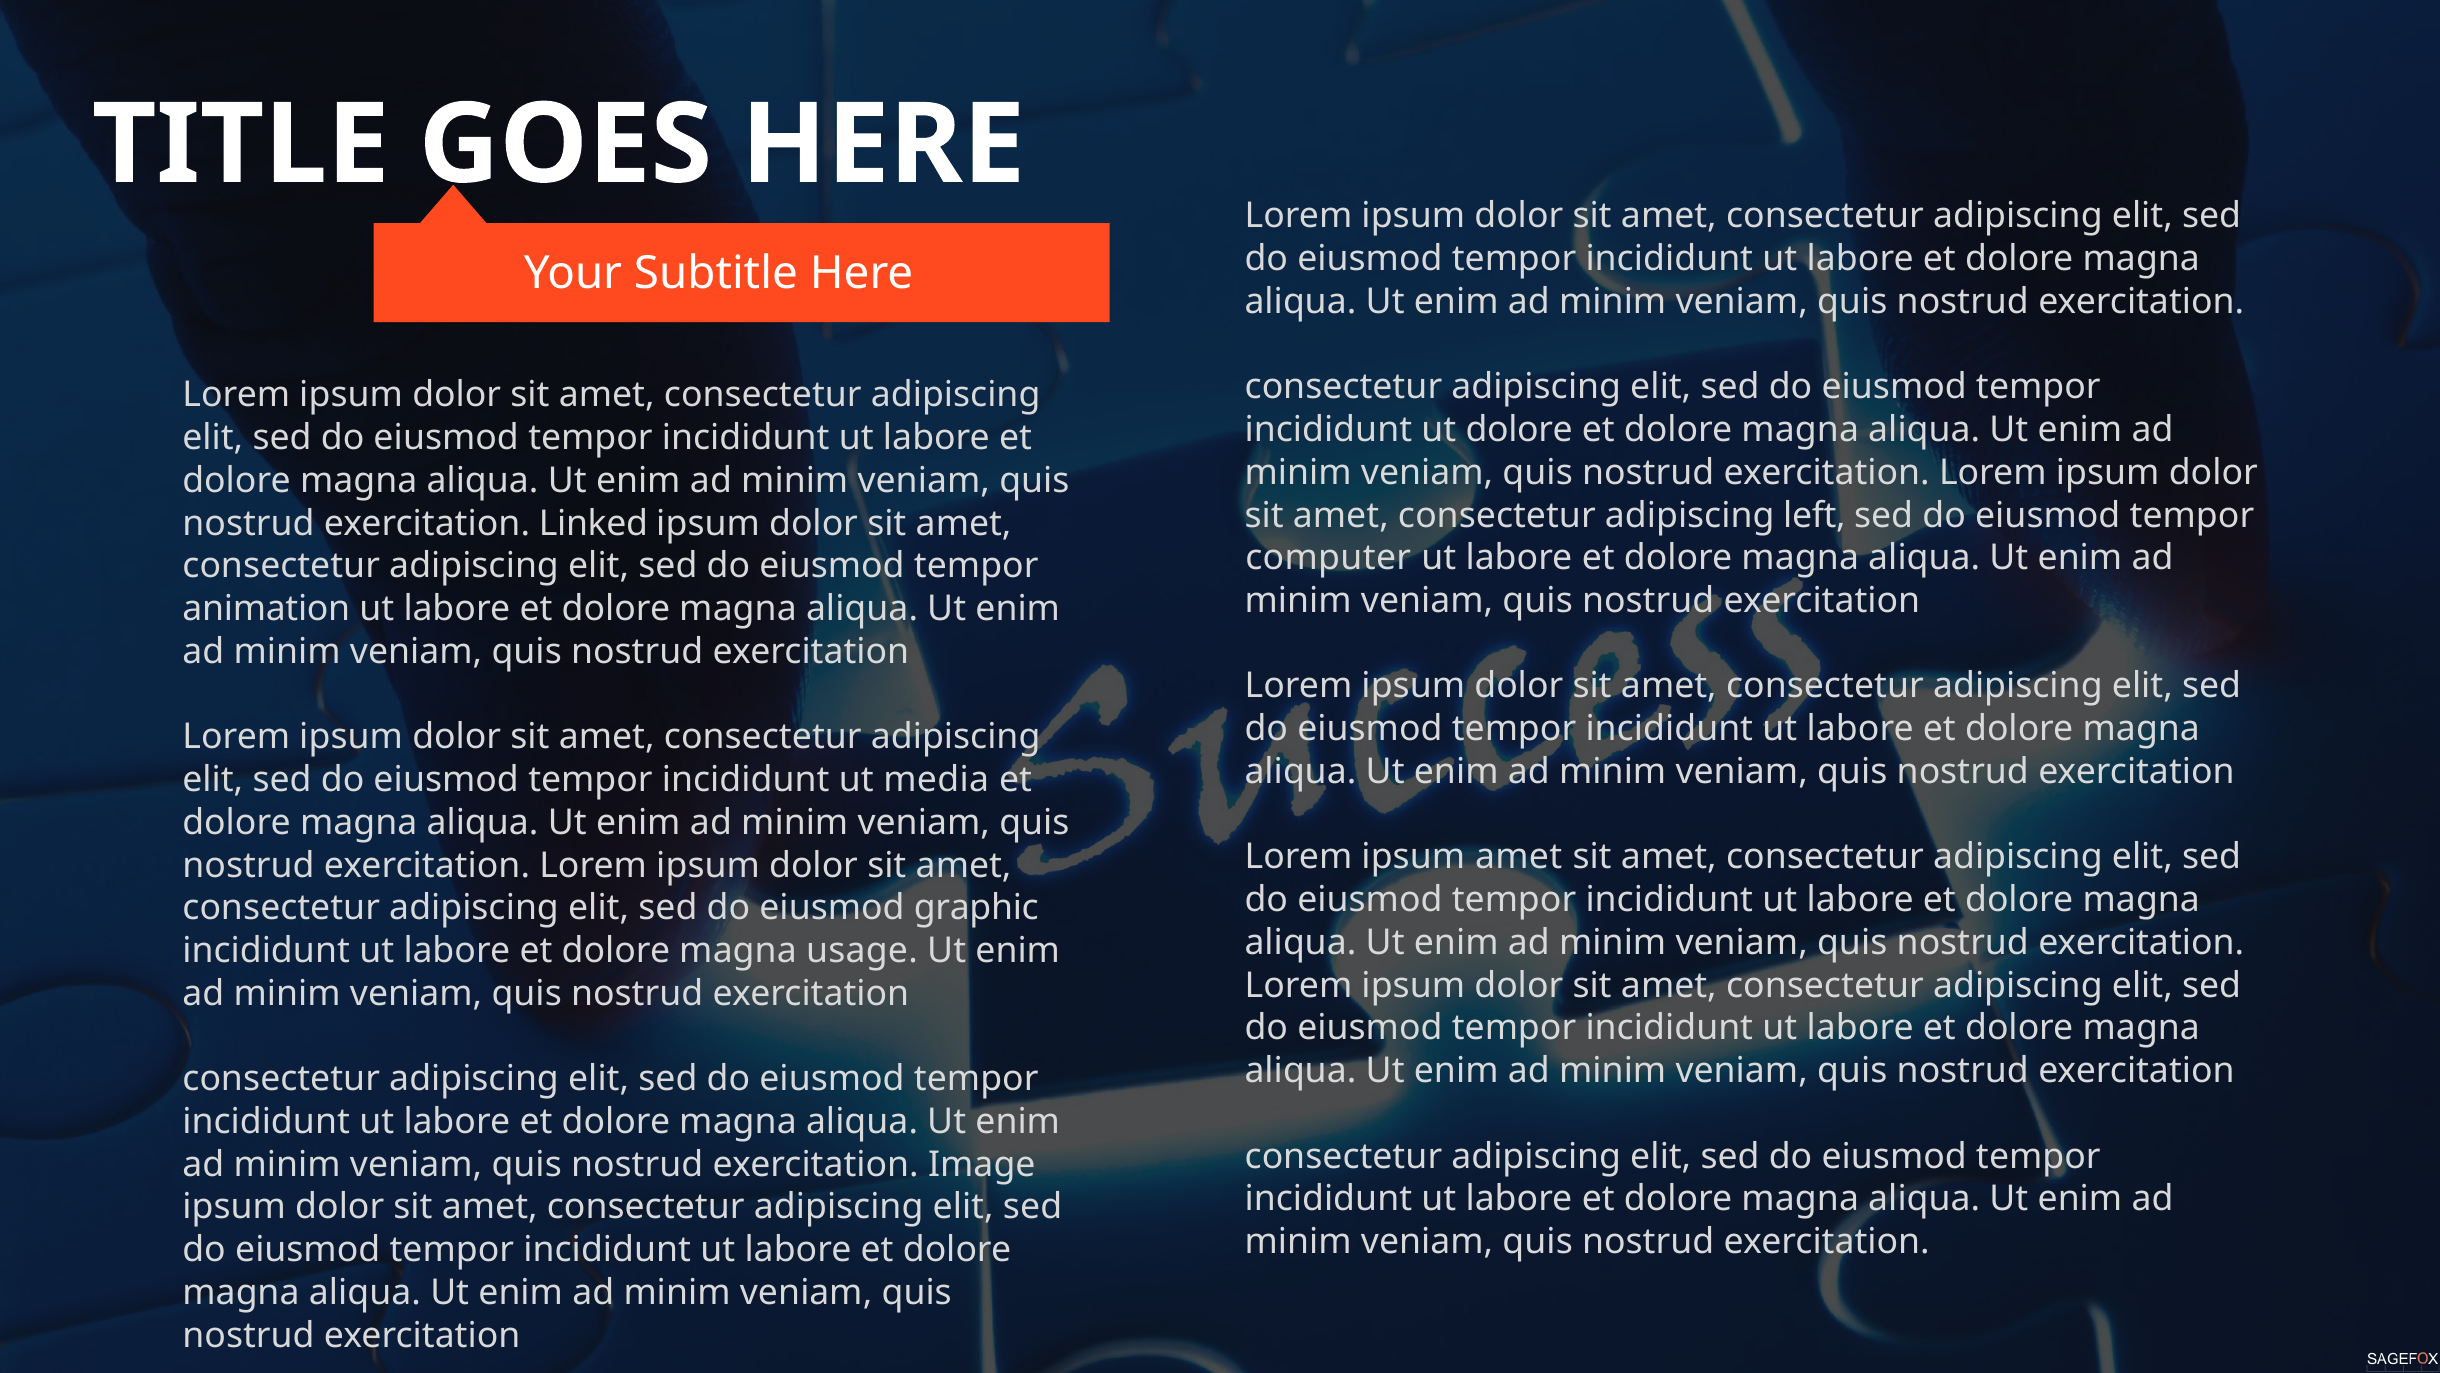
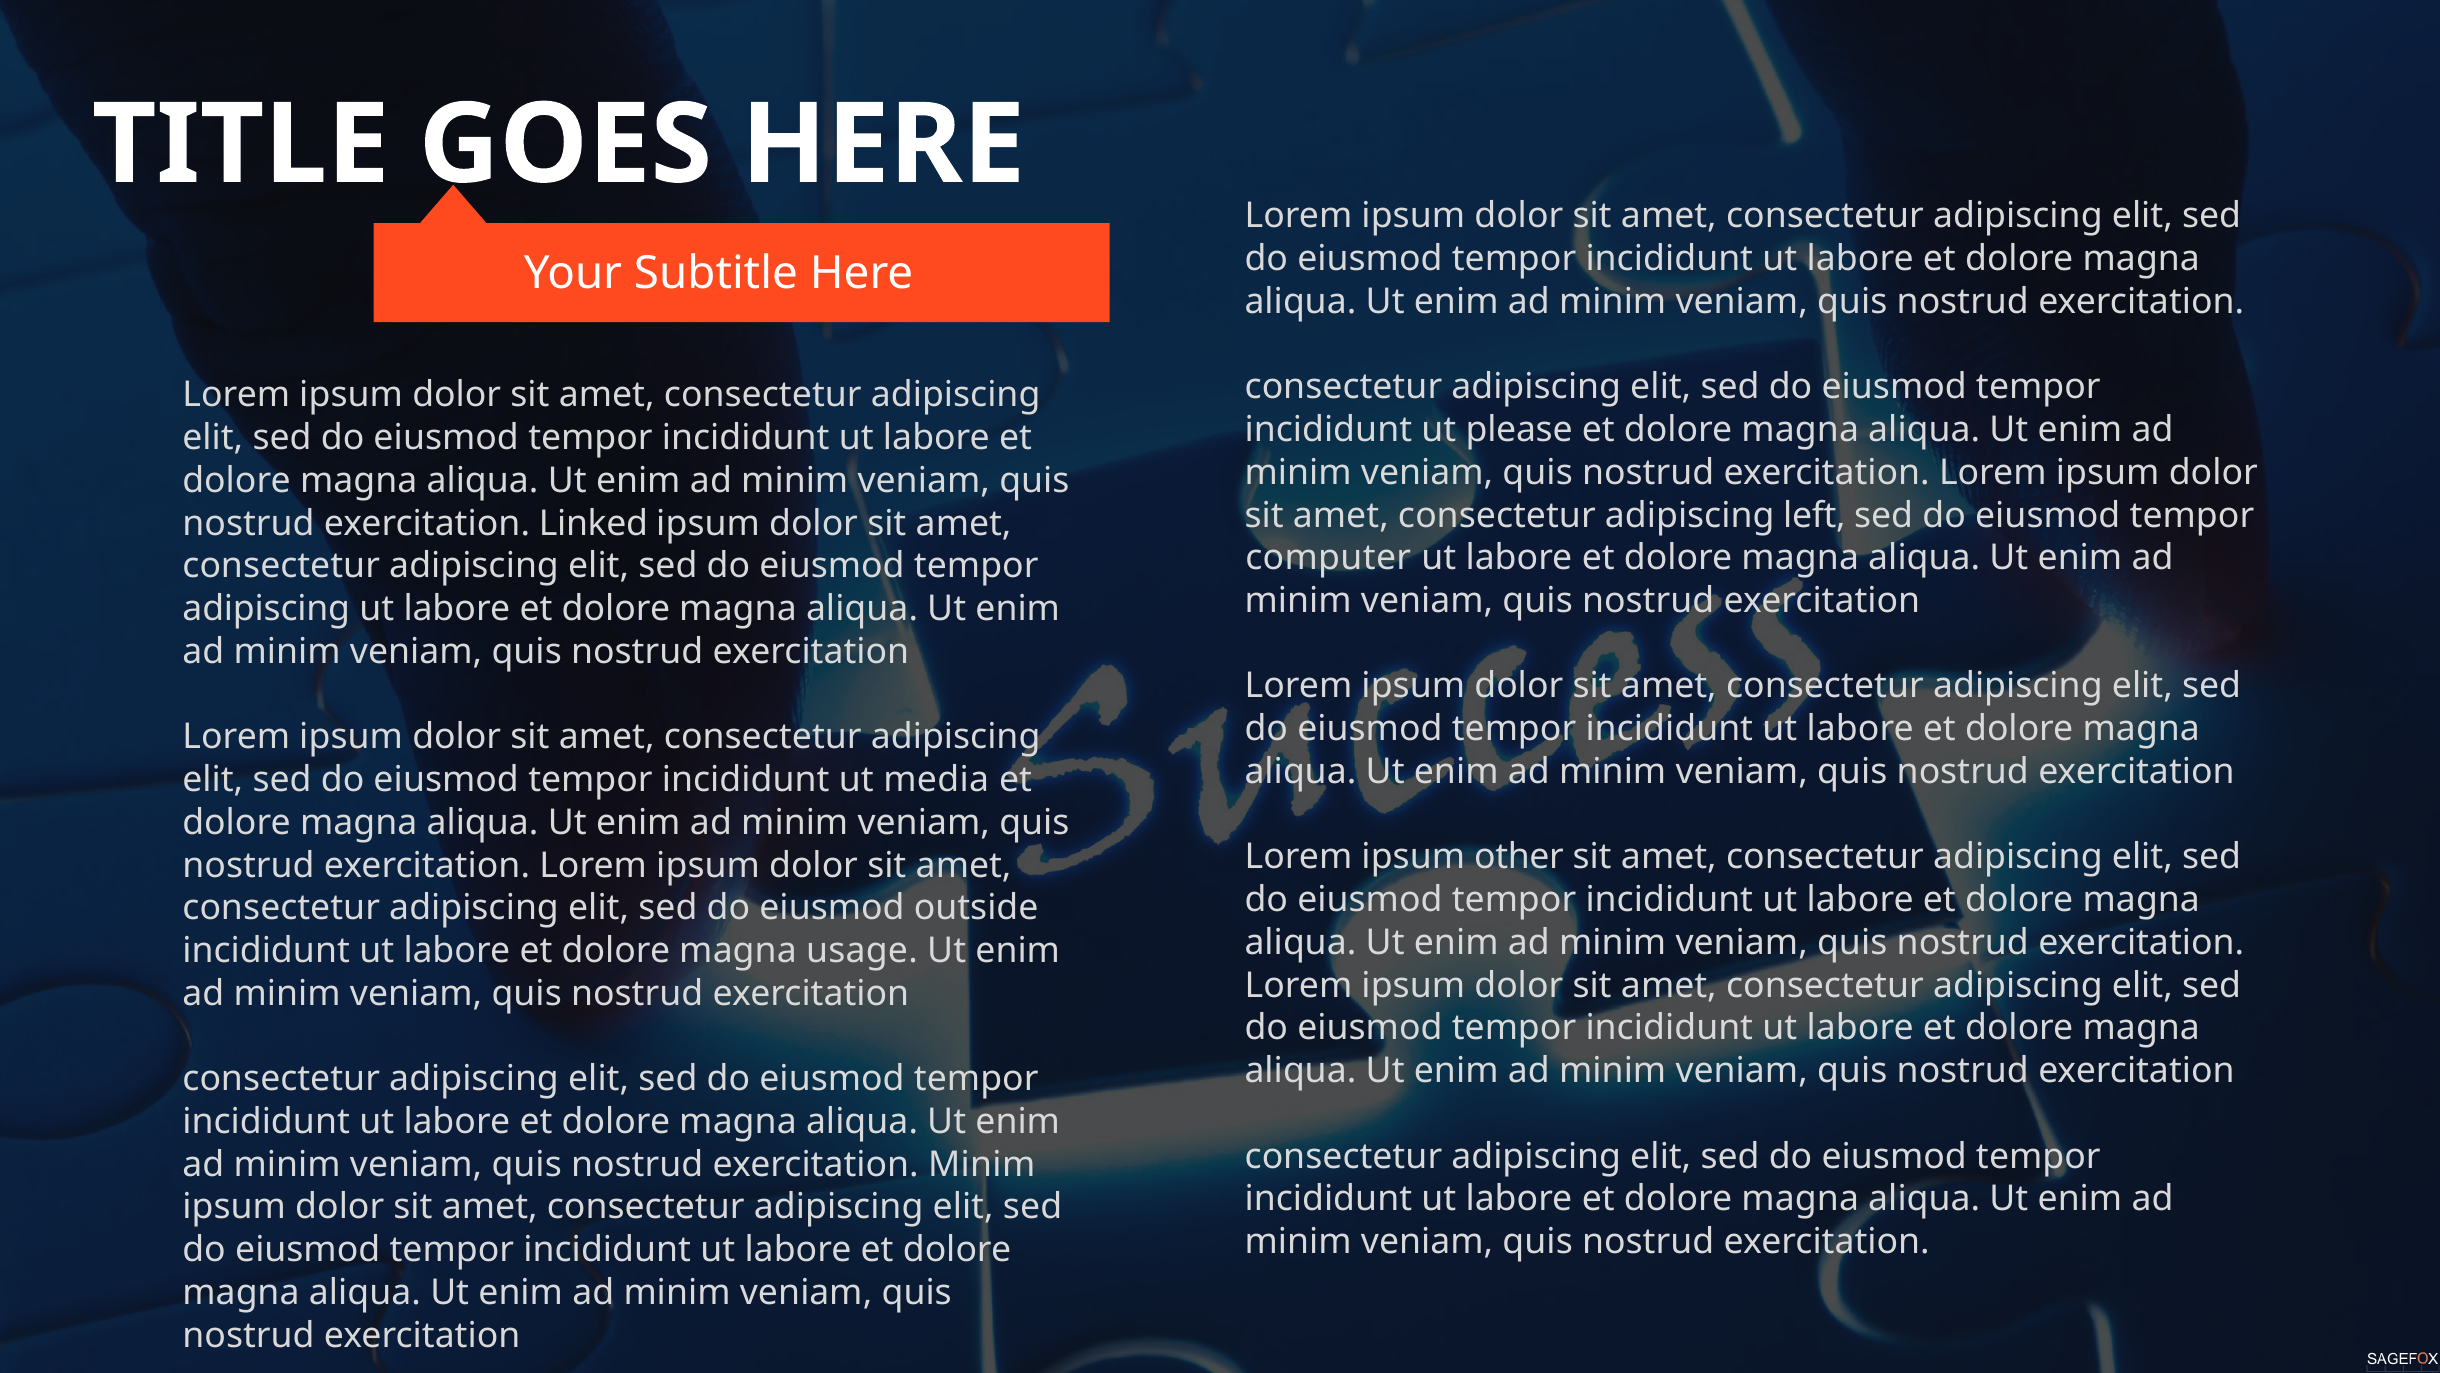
ut dolore: dolore -> please
animation at (266, 609): animation -> adipiscing
ipsum amet: amet -> other
graphic: graphic -> outside
exercitation Image: Image -> Minim
